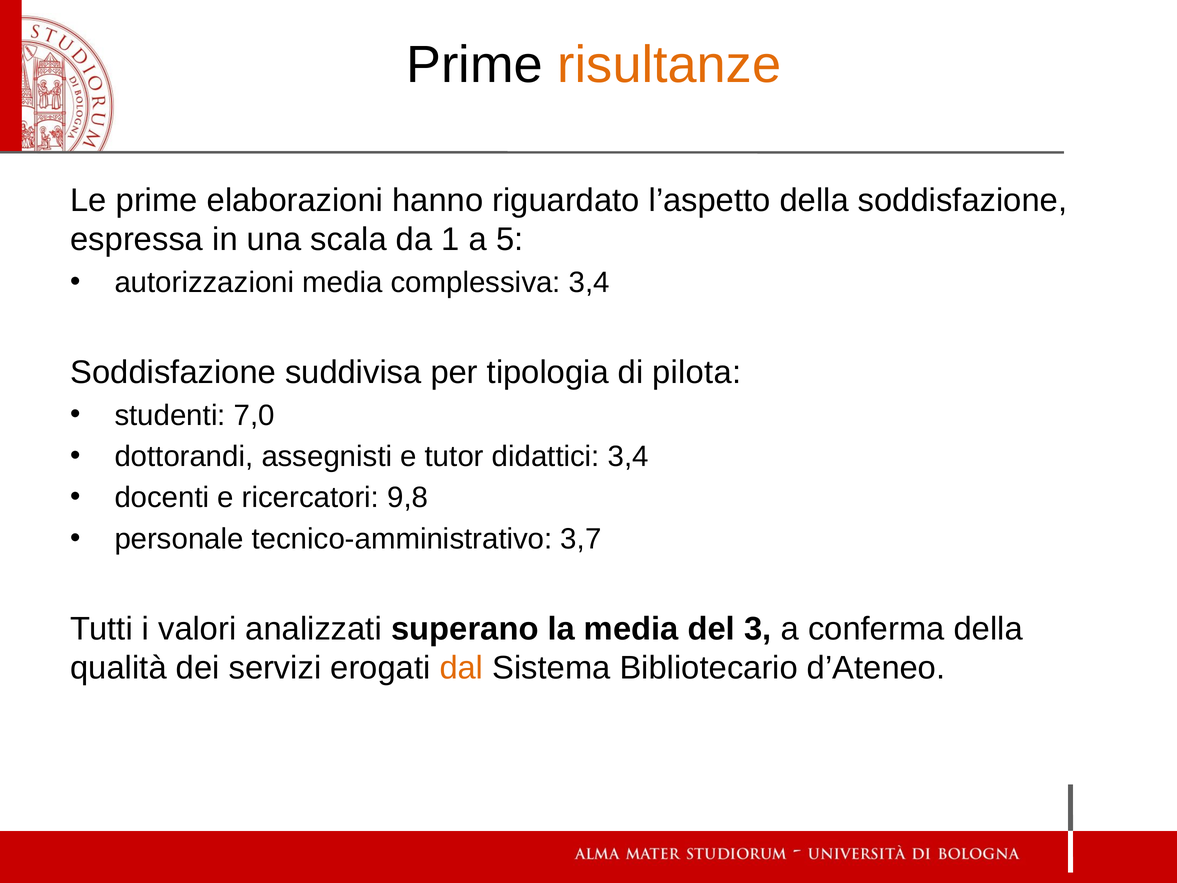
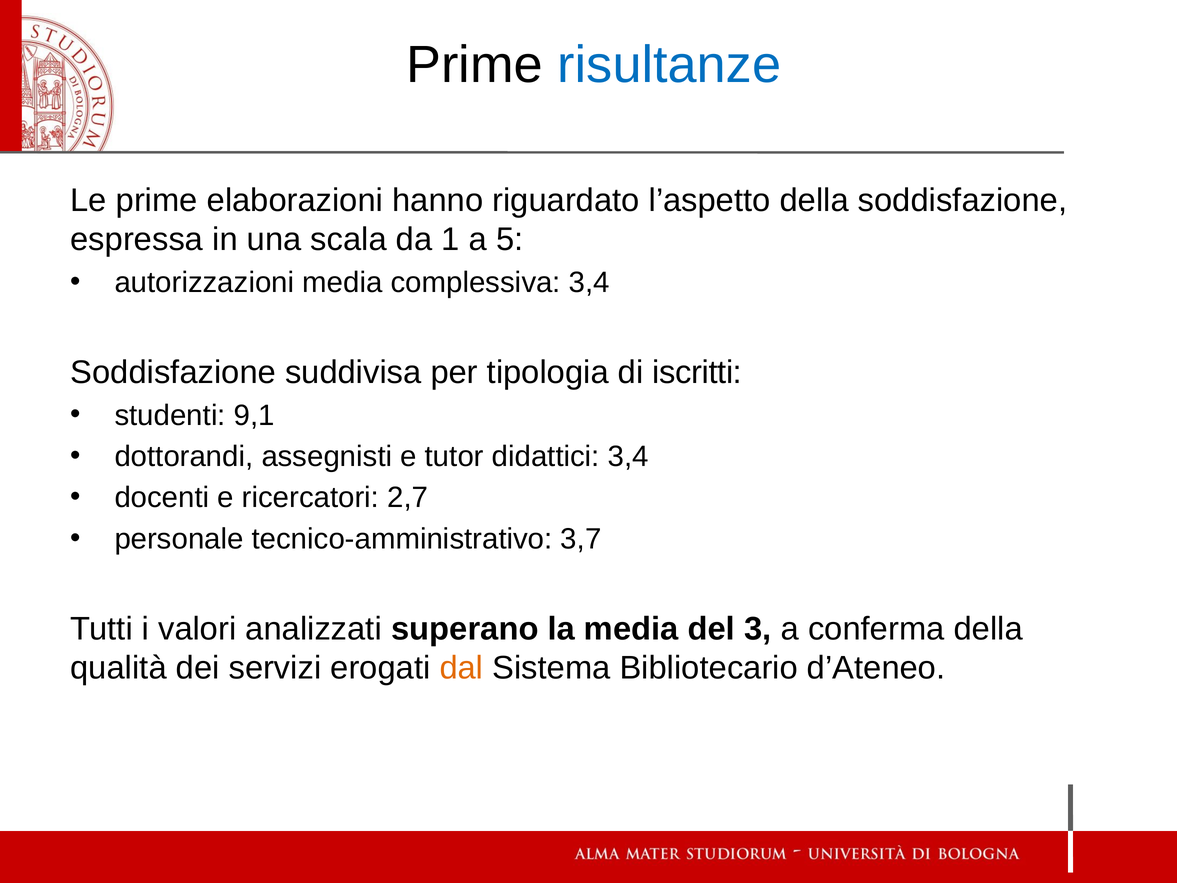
risultanze colour: orange -> blue
pilota: pilota -> iscritti
7,0: 7,0 -> 9,1
9,8: 9,8 -> 2,7
